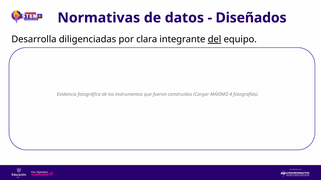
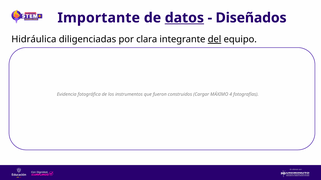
Normativas: Normativas -> Importante
datos underline: none -> present
Desarrolla: Desarrolla -> Hidráulica
